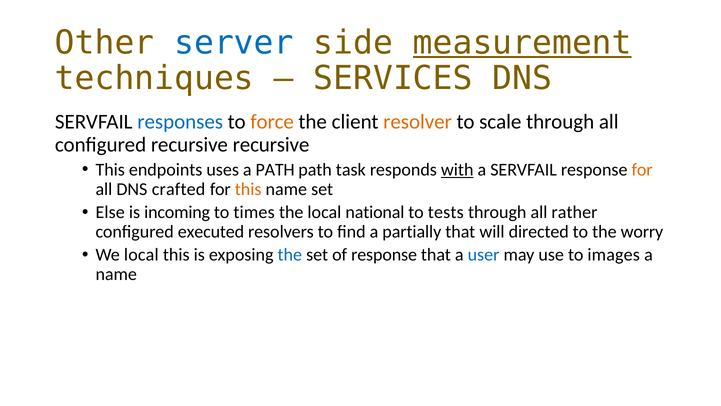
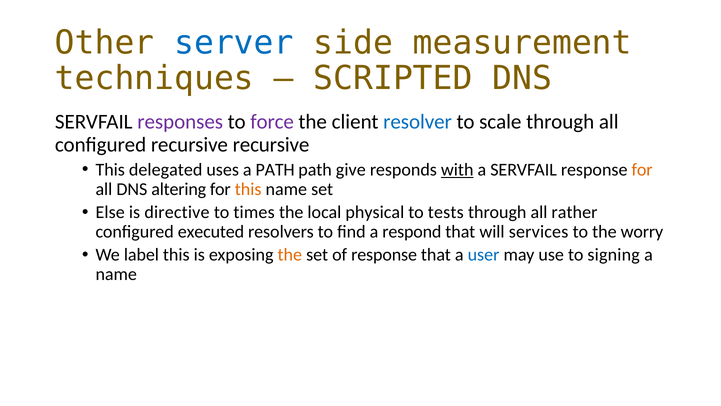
measurement underline: present -> none
SERVICES: SERVICES -> SCRIPTED
responses colour: blue -> purple
force colour: orange -> purple
resolver colour: orange -> blue
endpoints: endpoints -> delegated
task: task -> give
crafted: crafted -> altering
incoming: incoming -> directive
national: national -> physical
partially: partially -> respond
directed: directed -> services
We local: local -> label
the at (290, 255) colour: blue -> orange
images: images -> signing
